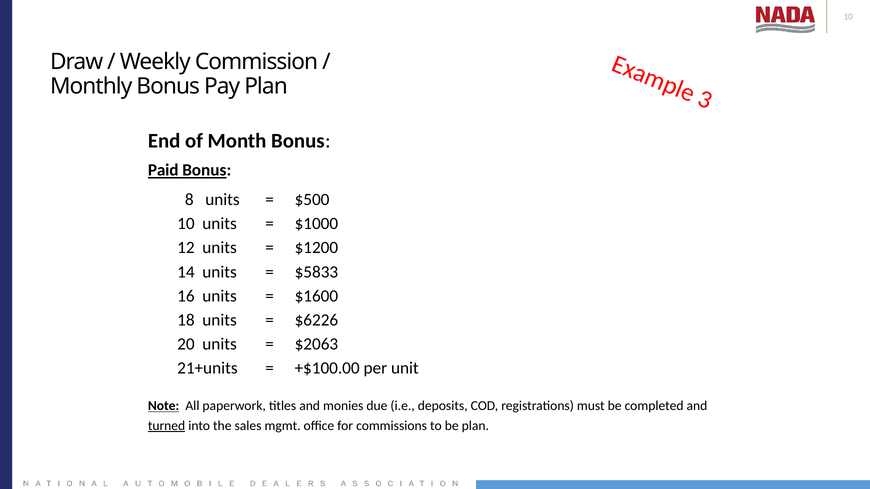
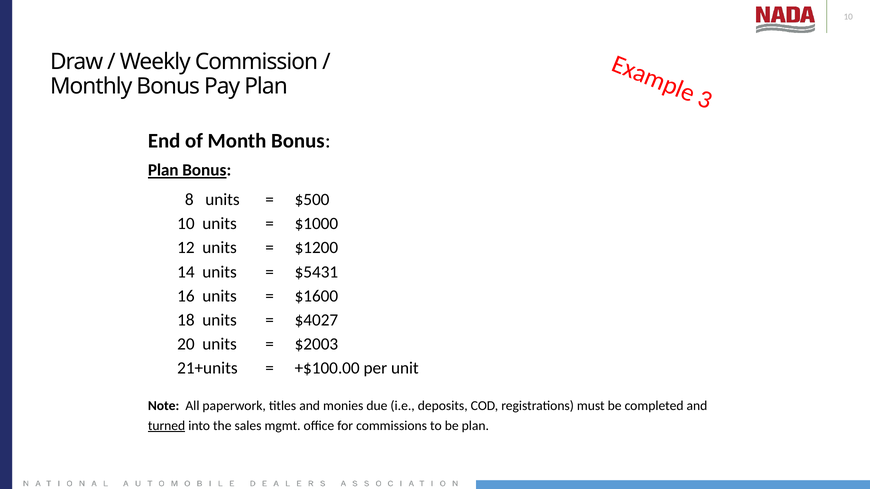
Paid at (163, 170): Paid -> Plan
$5833: $5833 -> $5431
$6226: $6226 -> $4027
$2063: $2063 -> $2003
Note underline: present -> none
